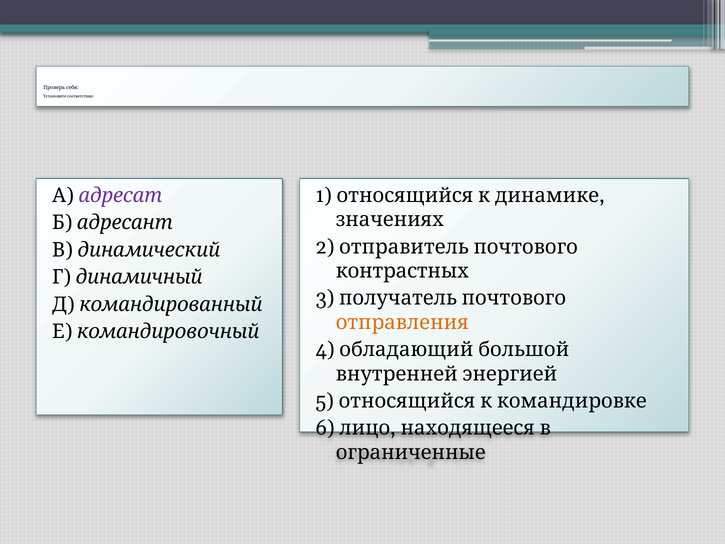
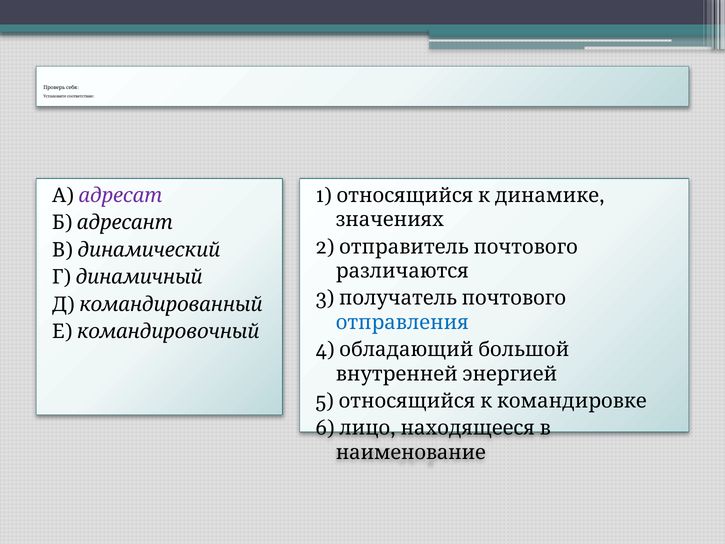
контрастных: контрастных -> различаются
отправления colour: orange -> blue
ограниченные: ограниченные -> наименование
